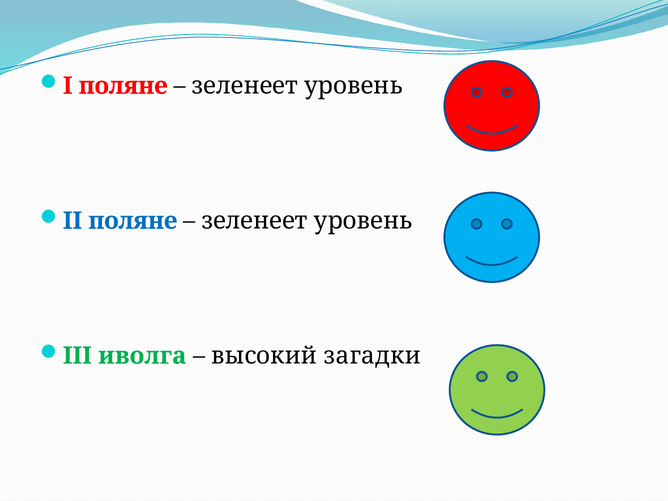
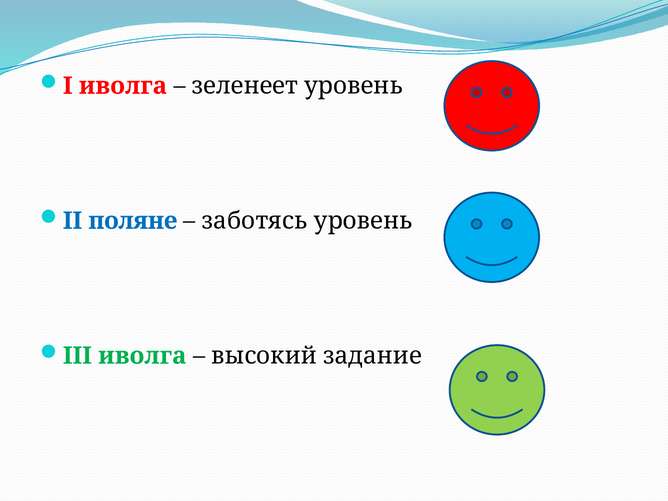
Ι поляне: поляне -> иволга
зеленеет at (255, 221): зеленеет -> заботясь
загадки: загадки -> задание
